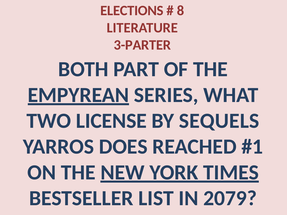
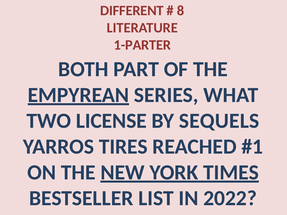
ELECTIONS: ELECTIONS -> DIFFERENT
3-PARTER: 3-PARTER -> 1-PARTER
DOES: DOES -> TIRES
2079: 2079 -> 2022
